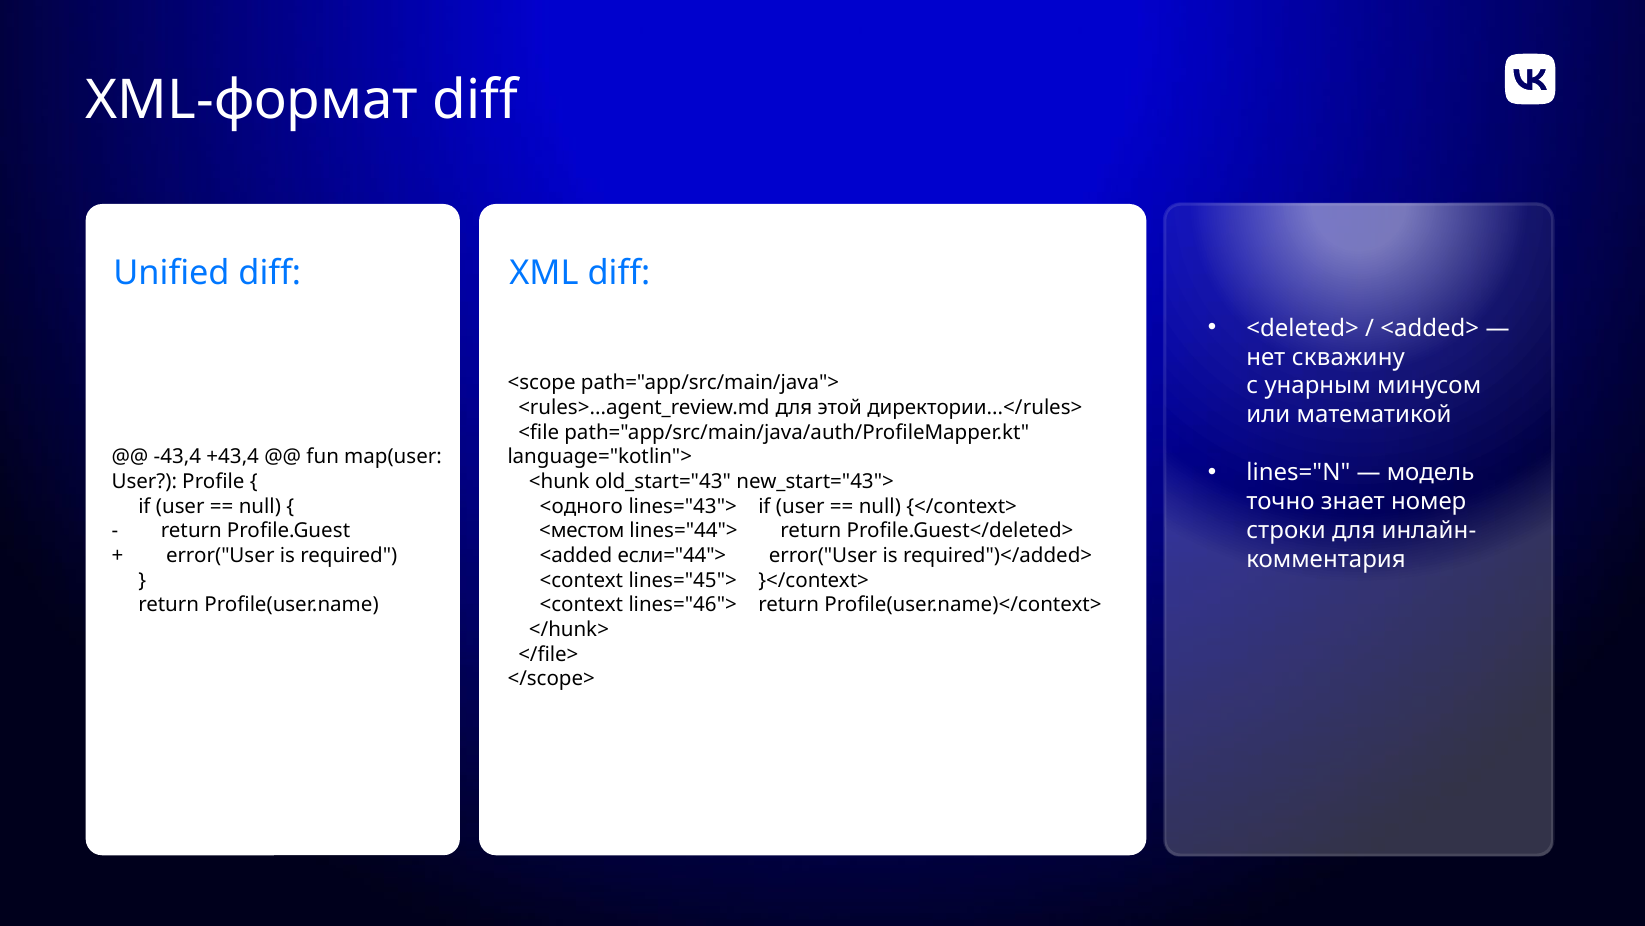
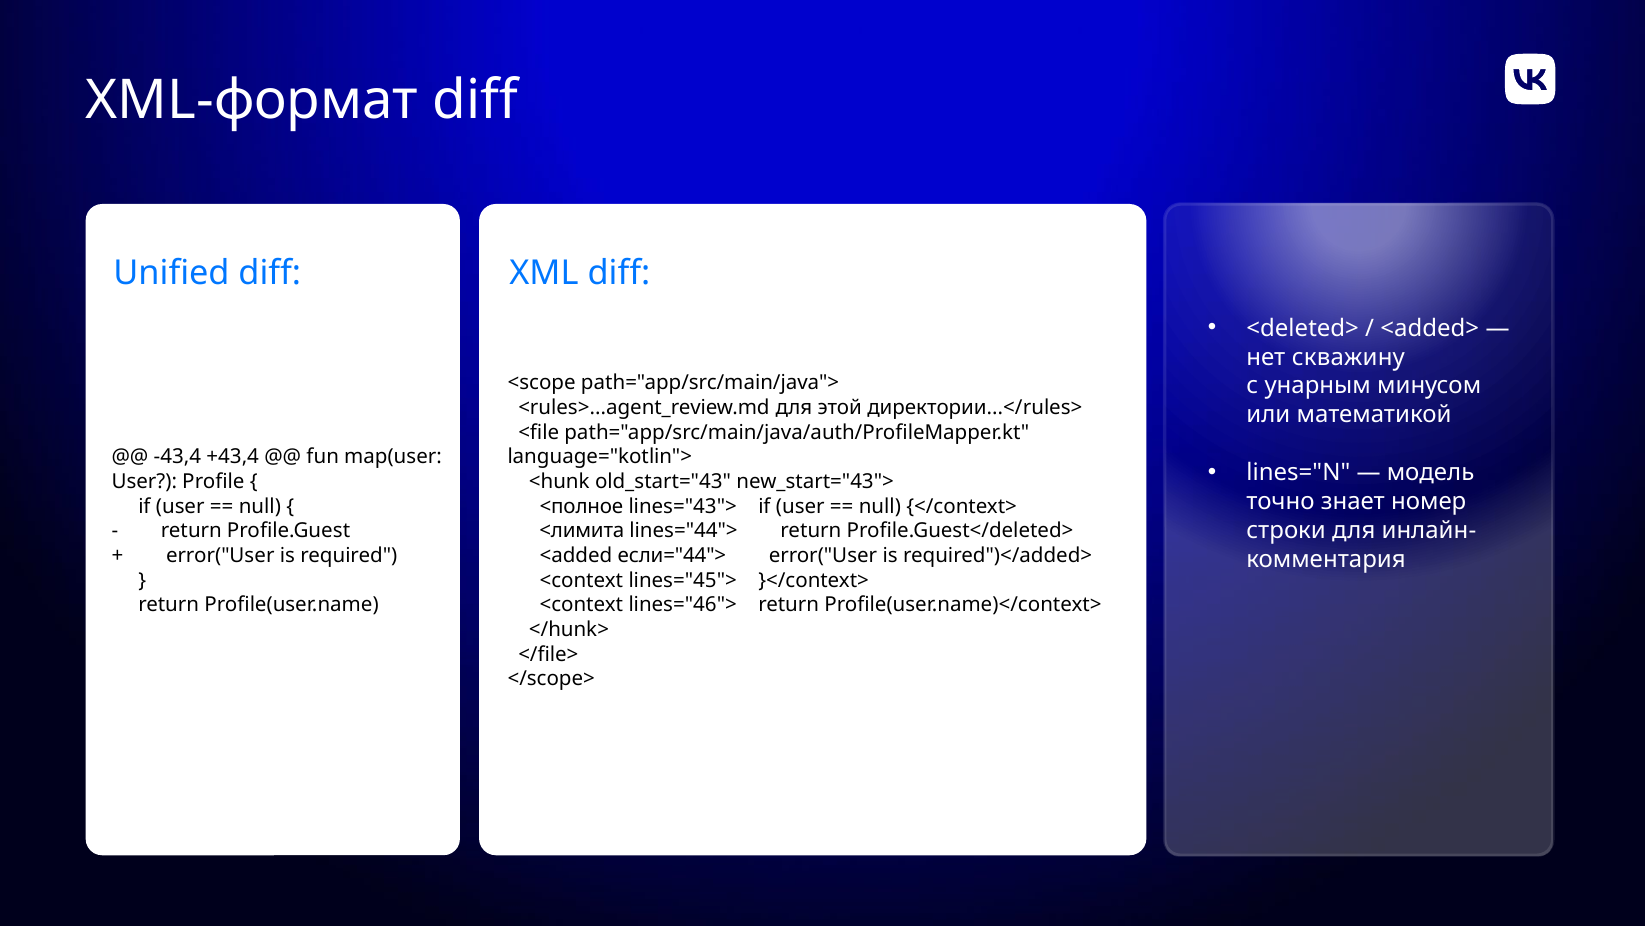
<одного: <одного -> <полное
<местом: <местом -> <лимита
